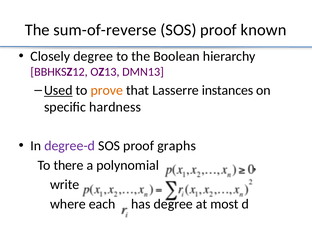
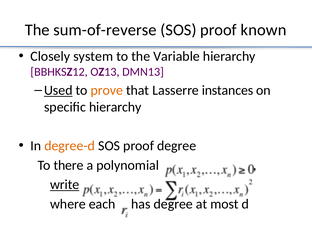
Closely degree: degree -> system
Boolean: Boolean -> Variable
specific hardness: hardness -> hierarchy
degree-d colour: purple -> orange
proof graphs: graphs -> degree
write underline: none -> present
